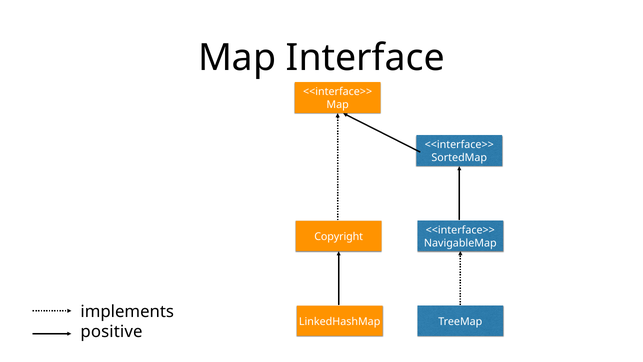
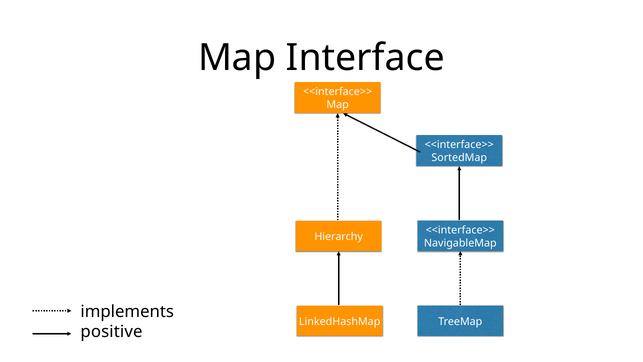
Copyright: Copyright -> Hierarchy
